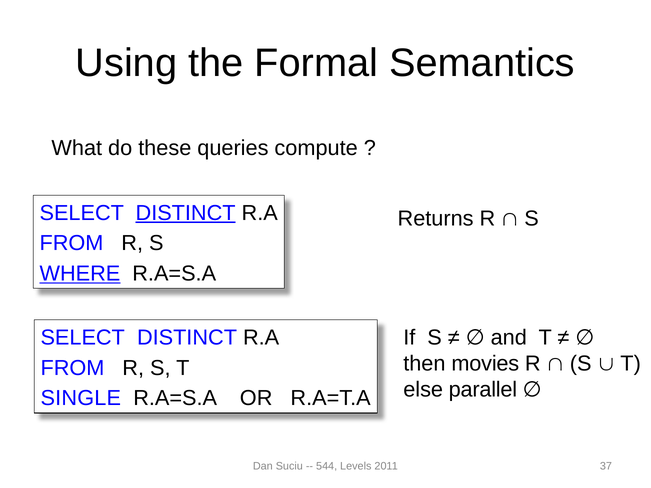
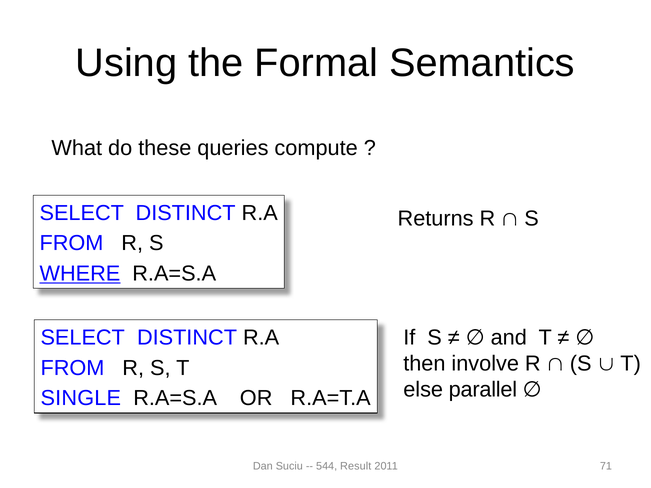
DISTINCT at (186, 213) underline: present -> none
movies: movies -> involve
Levels: Levels -> Result
37: 37 -> 71
